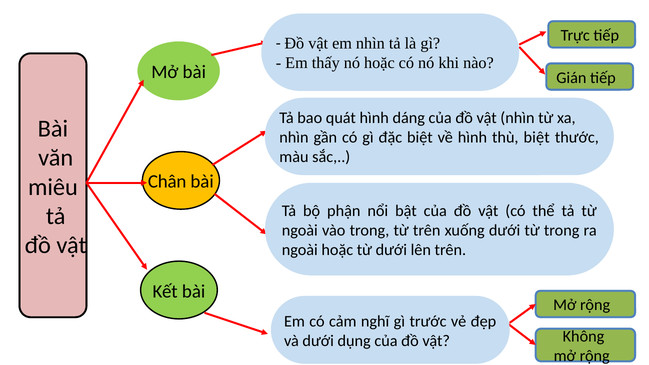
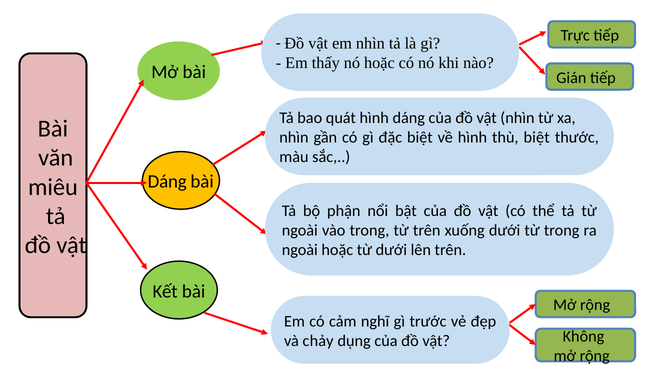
Chân at (167, 182): Chân -> Dáng
và dưới: dưới -> chảy
